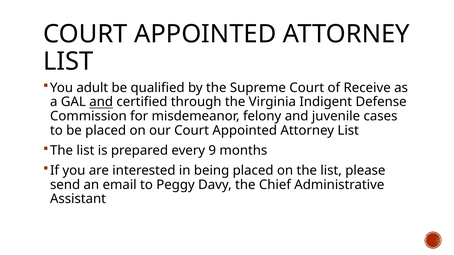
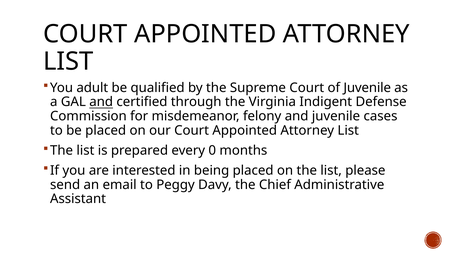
of Receive: Receive -> Juvenile
9: 9 -> 0
